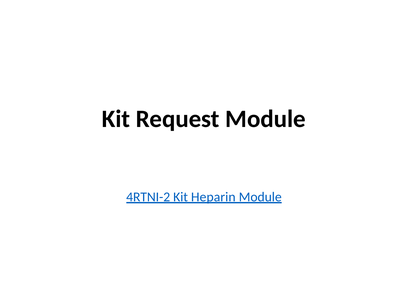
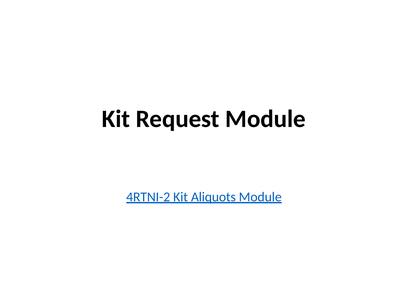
Heparin: Heparin -> Aliquots
